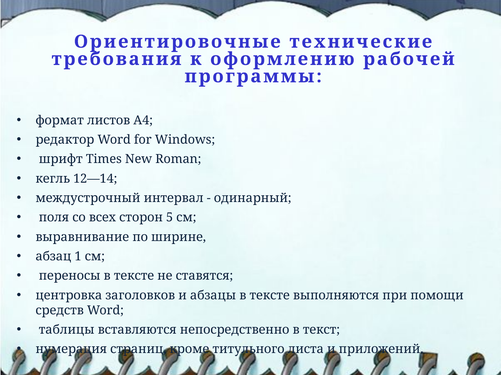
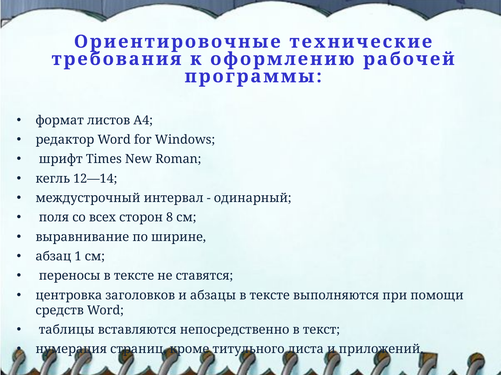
5: 5 -> 8
